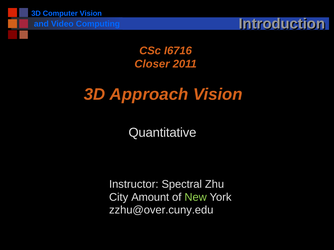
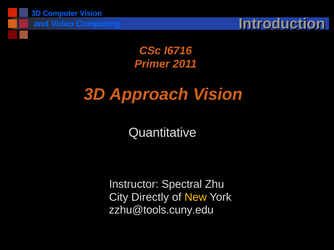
Closer: Closer -> Primer
Amount: Amount -> Directly
New colour: light green -> yellow
zzhu@over.cuny.edu: zzhu@over.cuny.edu -> zzhu@tools.cuny.edu
